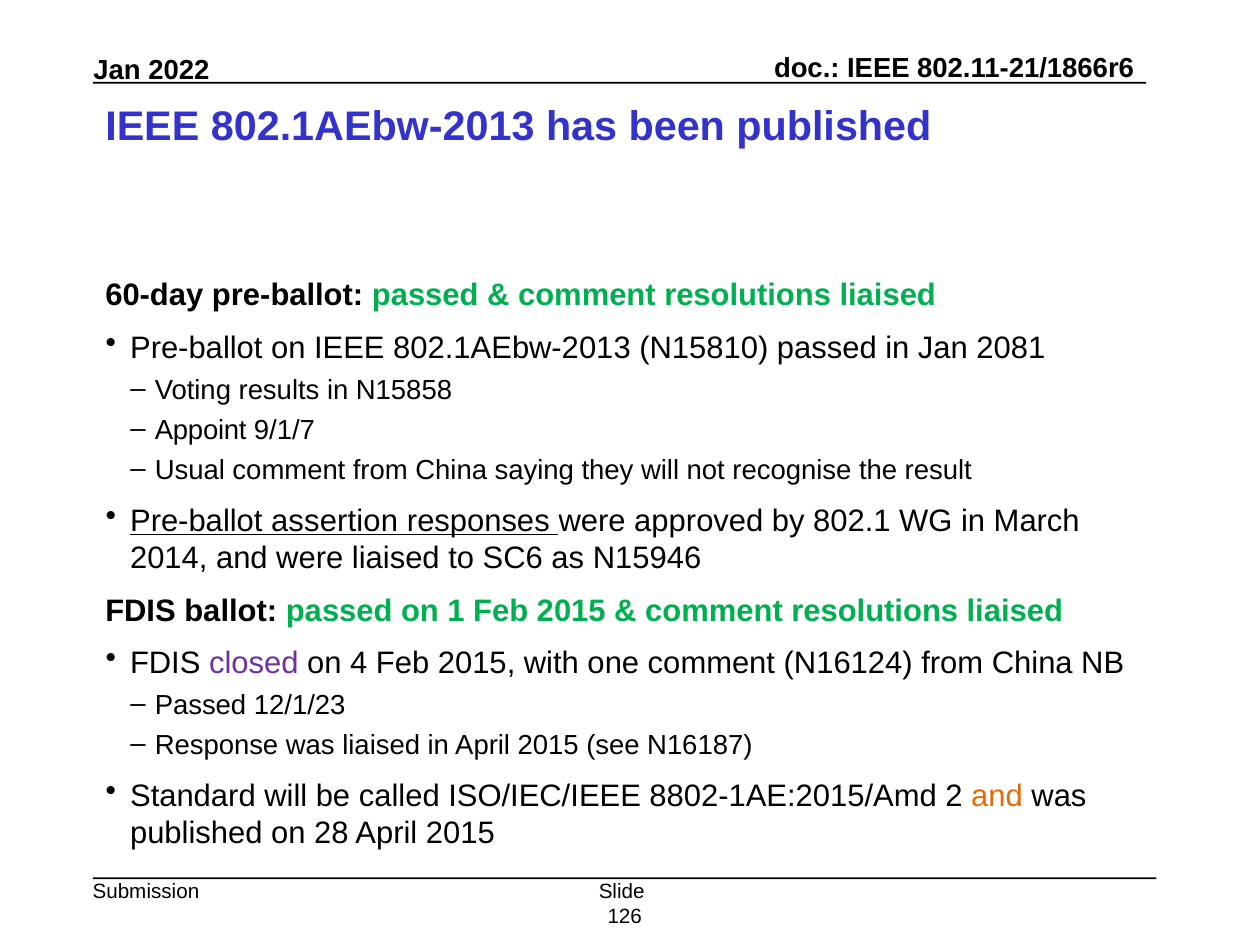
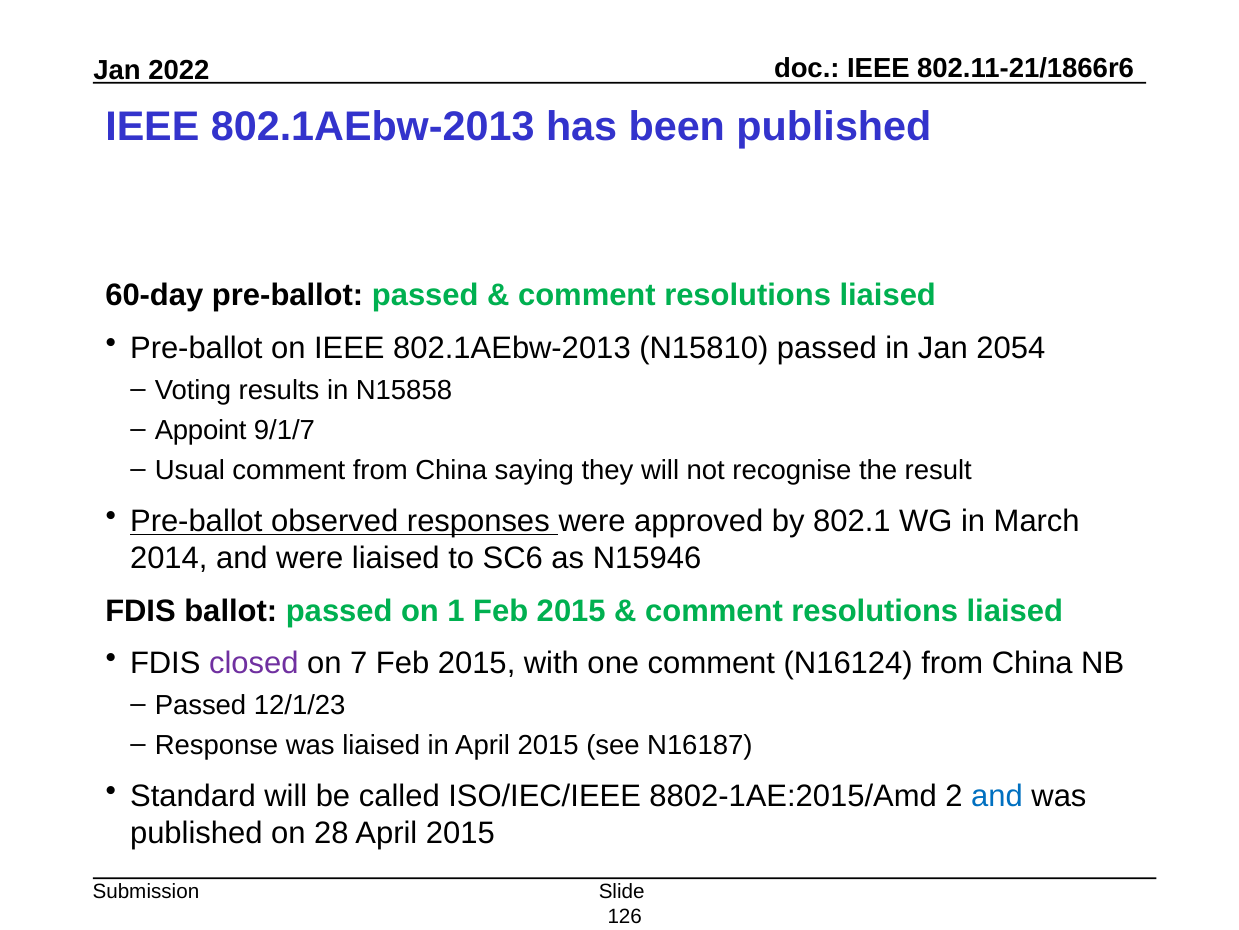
2081: 2081 -> 2054
assertion: assertion -> observed
4: 4 -> 7
and at (997, 796) colour: orange -> blue
